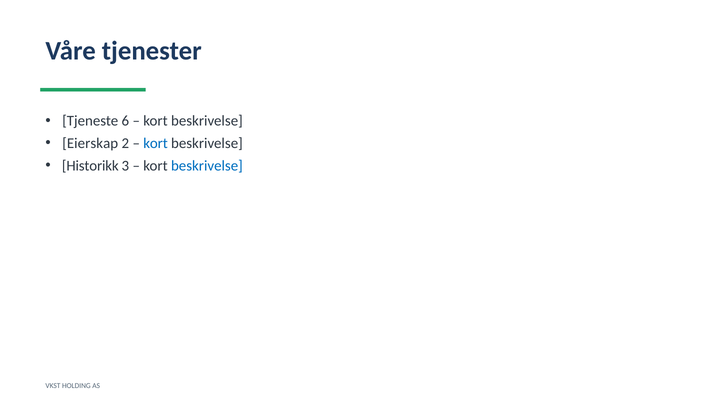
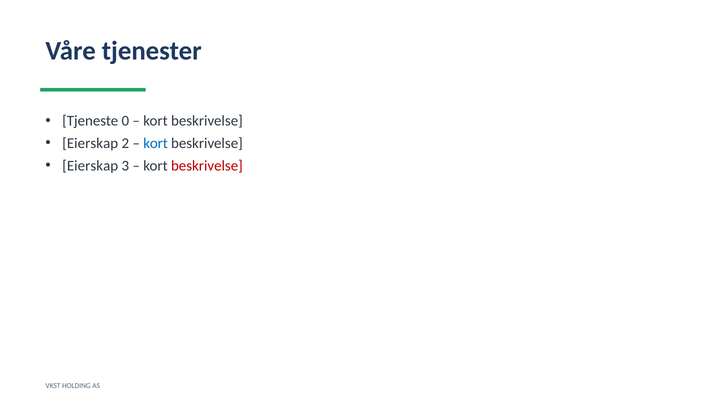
6: 6 -> 0
Historikk at (90, 166): Historikk -> Eierskap
beskrivelse at (207, 166) colour: blue -> red
